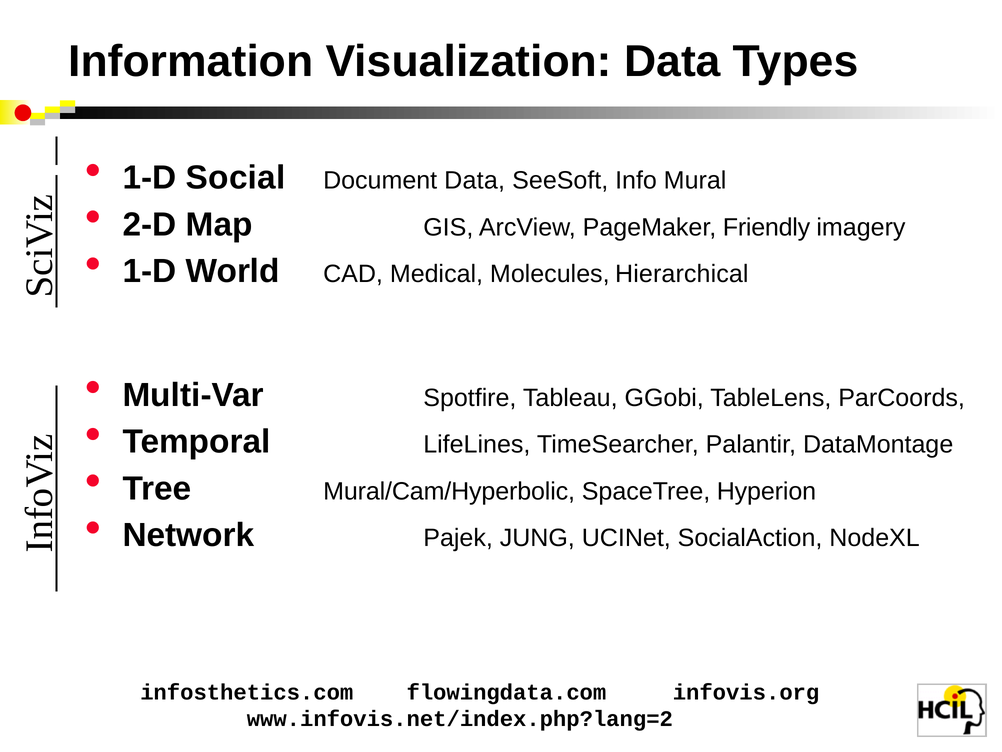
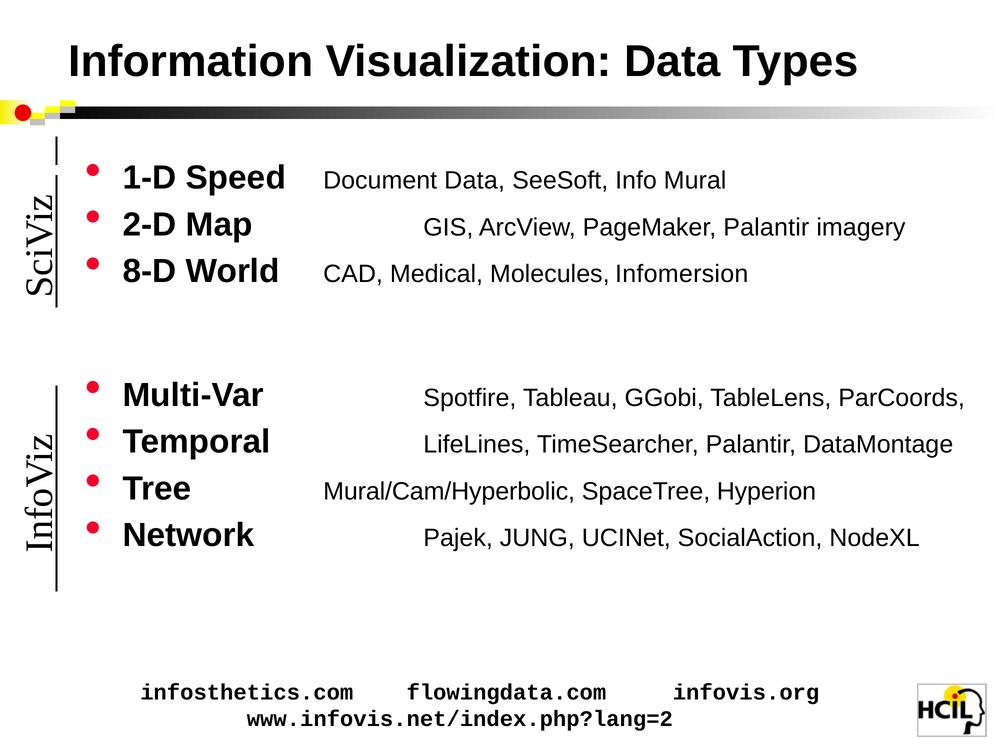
Social: Social -> Speed
PageMaker Friendly: Friendly -> Palantir
1-D at (150, 271): 1-D -> 8-D
Hierarchical: Hierarchical -> Infomersion
